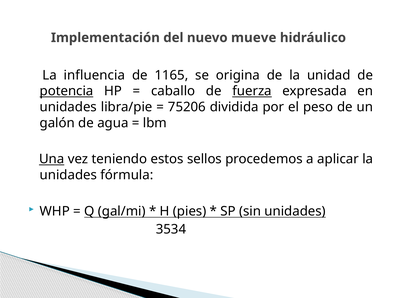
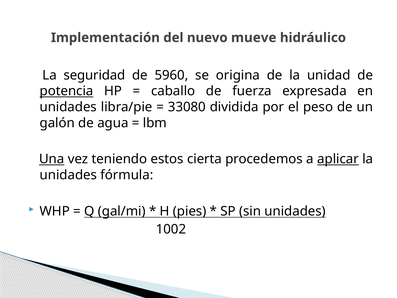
influencia: influencia -> seguridad
1165: 1165 -> 5960
fuerza underline: present -> none
75206: 75206 -> 33080
sellos: sellos -> cierta
aplicar underline: none -> present
3534: 3534 -> 1002
